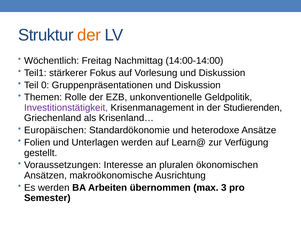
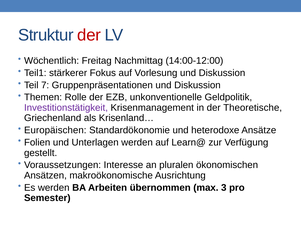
der at (89, 35) colour: orange -> red
14:00-14:00: 14:00-14:00 -> 14:00-12:00
0: 0 -> 7
Studierenden: Studierenden -> Theoretische
